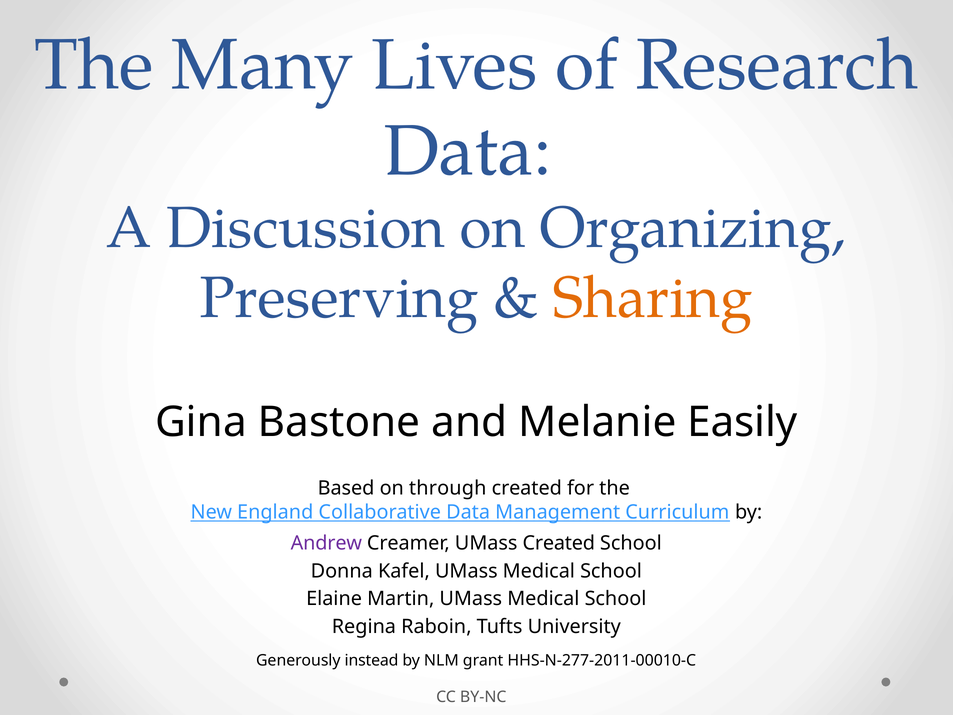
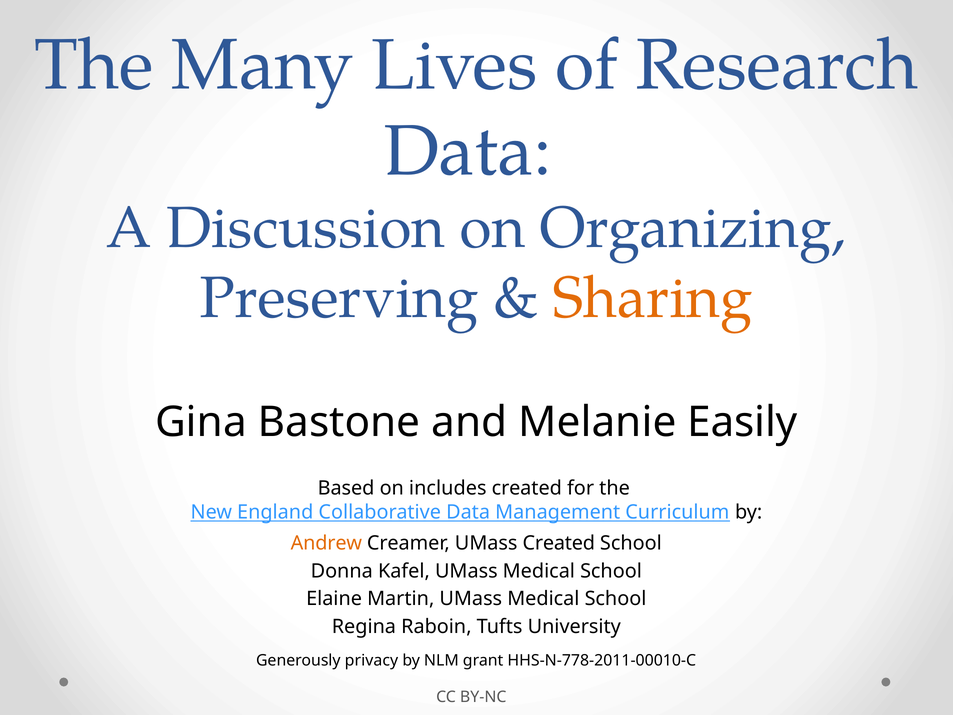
through: through -> includes
Andrew colour: purple -> orange
instead: instead -> privacy
HHS-N-277-2011-00010-C: HHS-N-277-2011-00010-C -> HHS-N-778-2011-00010-C
